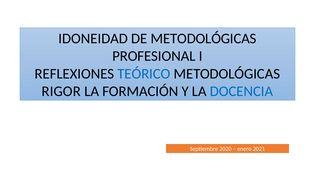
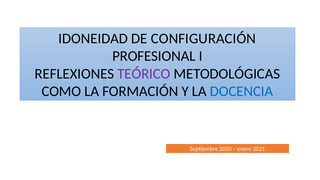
DE METODOLÓGICAS: METODOLÓGICAS -> CONFIGURACIÓN
TEÓRICO colour: blue -> purple
RIGOR: RIGOR -> COMO
